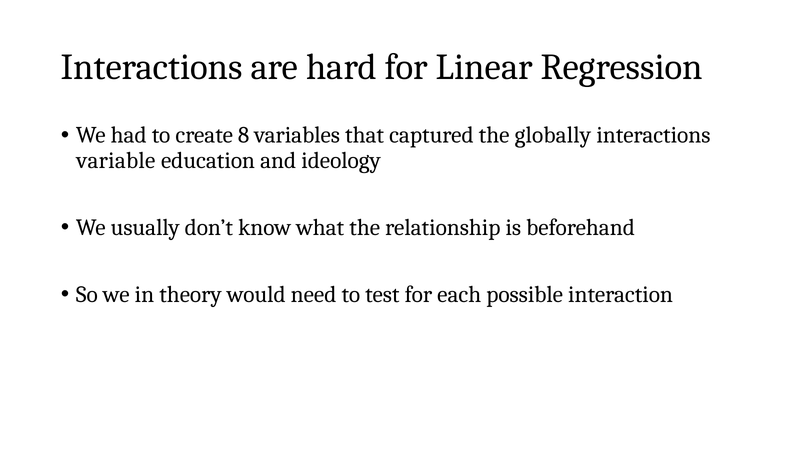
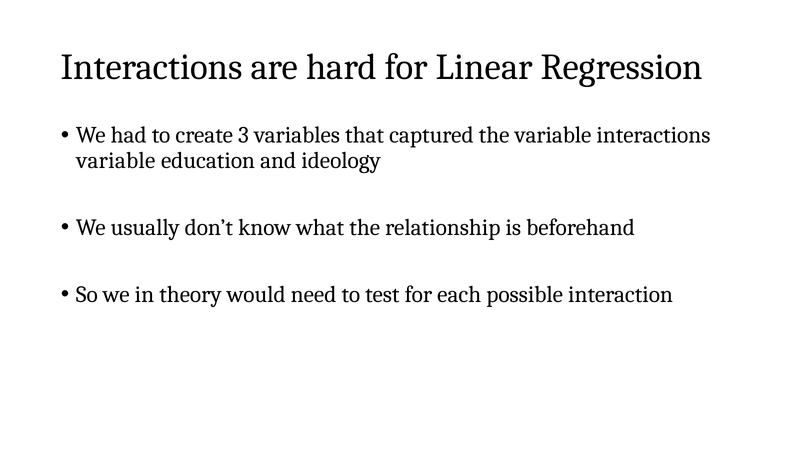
8: 8 -> 3
the globally: globally -> variable
